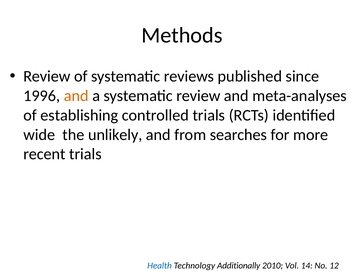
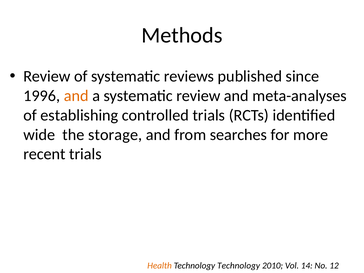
unlikely: unlikely -> storage
Health colour: blue -> orange
Technology Additionally: Additionally -> Technology
